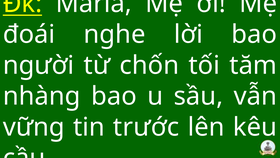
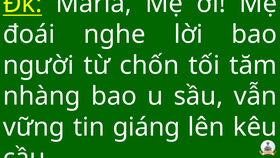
trước: trước -> giáng
